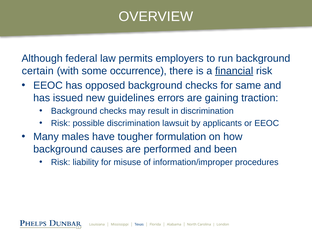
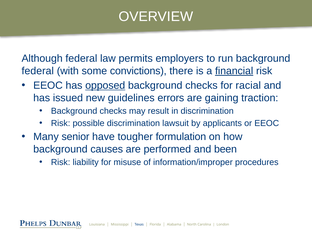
certain at (38, 71): certain -> federal
occurrence: occurrence -> convictions
opposed underline: none -> present
same: same -> racial
males: males -> senior
